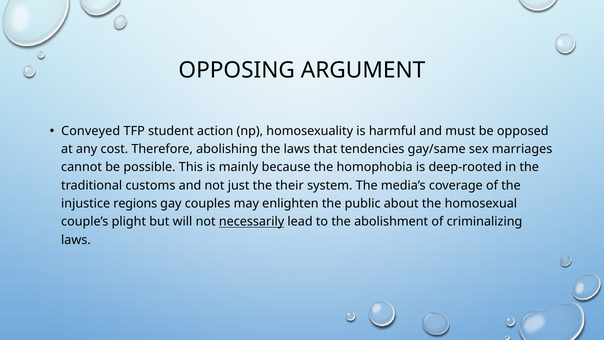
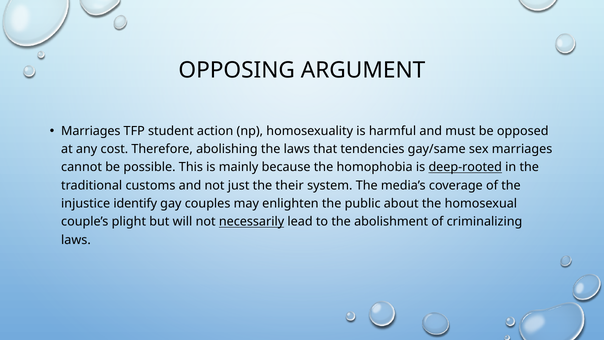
Conveyed at (91, 131): Conveyed -> Marriages
deep-rooted underline: none -> present
regions: regions -> identify
